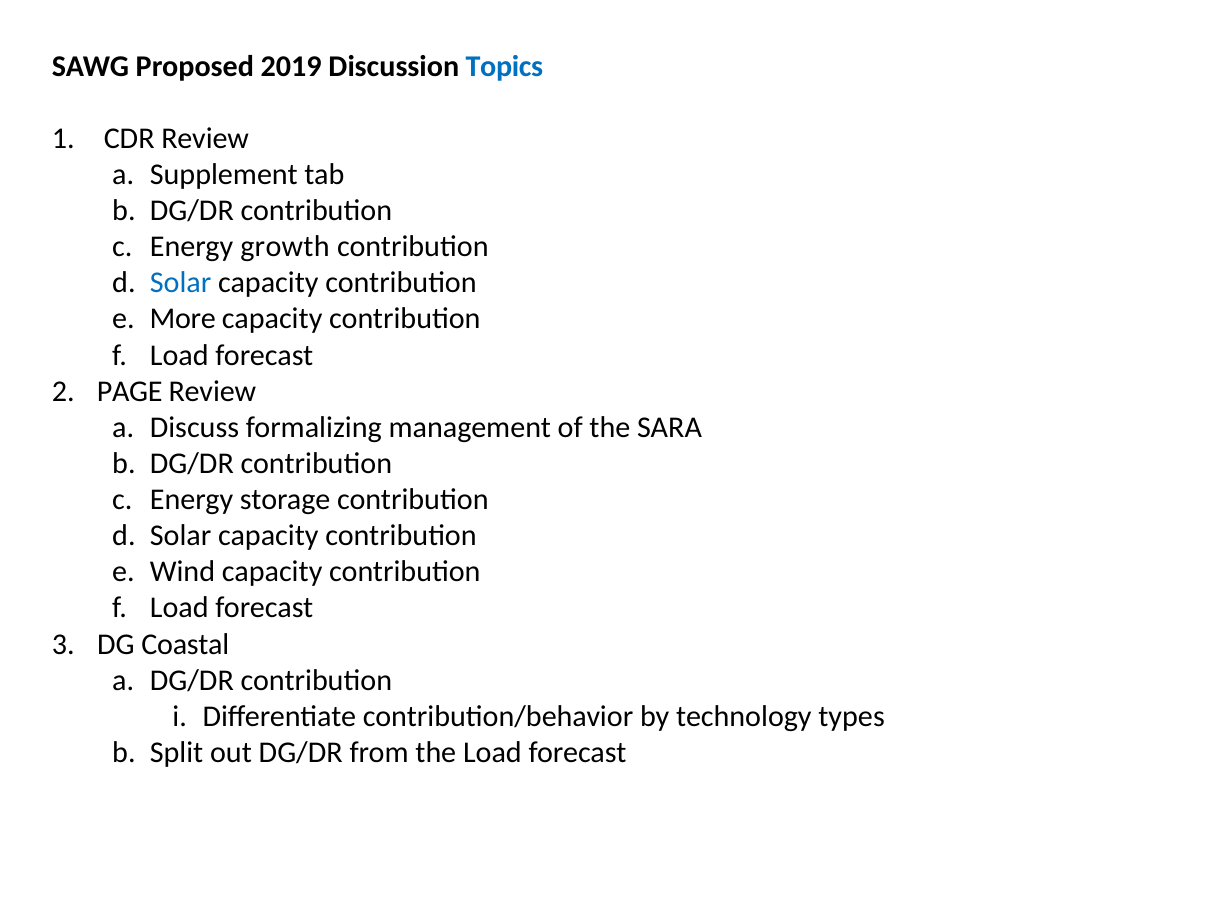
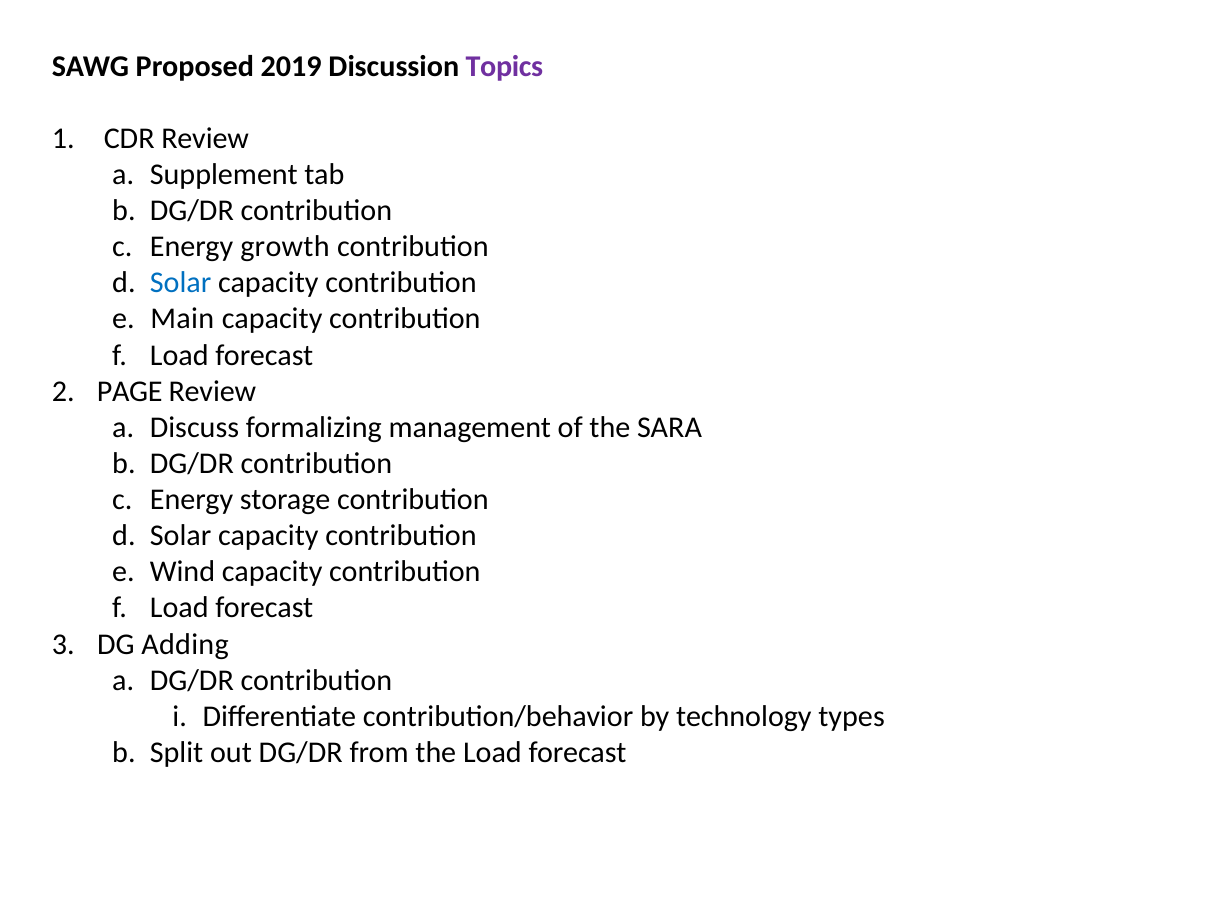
Topics colour: blue -> purple
More: More -> Main
Coastal: Coastal -> Adding
